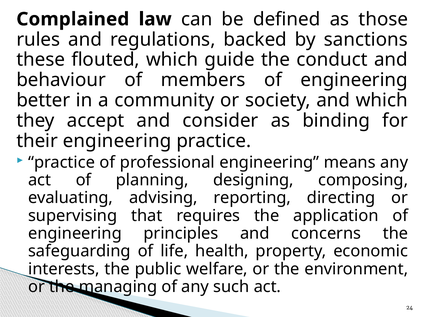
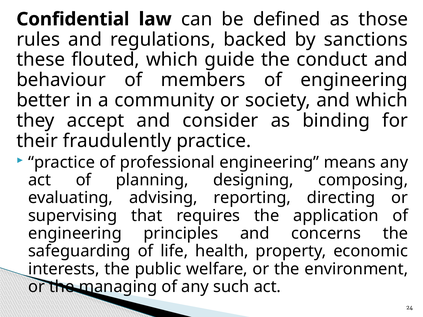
Complained: Complained -> Confidential
their engineering: engineering -> fraudulently
